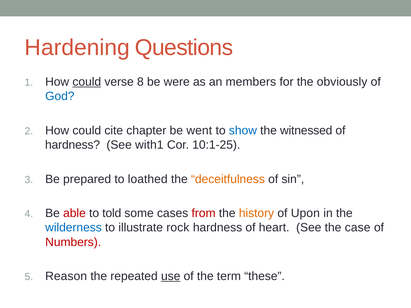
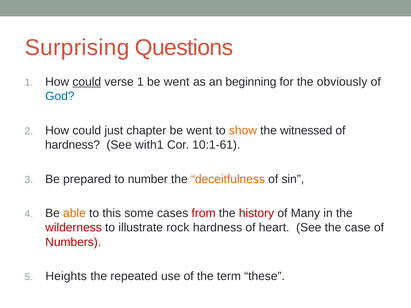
Hardening: Hardening -> Surprising
verse 8: 8 -> 1
were at (177, 82): were -> went
members: members -> beginning
cite: cite -> just
show colour: blue -> orange
10:1-25: 10:1-25 -> 10:1-61
loathed: loathed -> number
able colour: red -> orange
told: told -> this
history colour: orange -> red
Upon: Upon -> Many
wilderness colour: blue -> red
Reason: Reason -> Heights
use underline: present -> none
